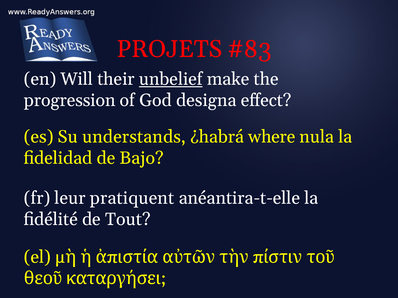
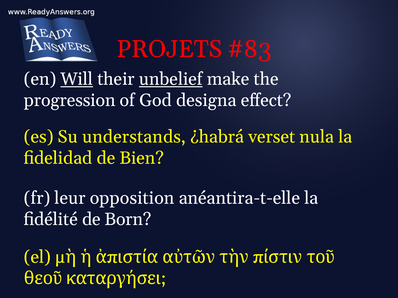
Will underline: none -> present
where: where -> verset
Bajo: Bajo -> Bien
pratiquent: pratiquent -> opposition
Tout: Tout -> Born
